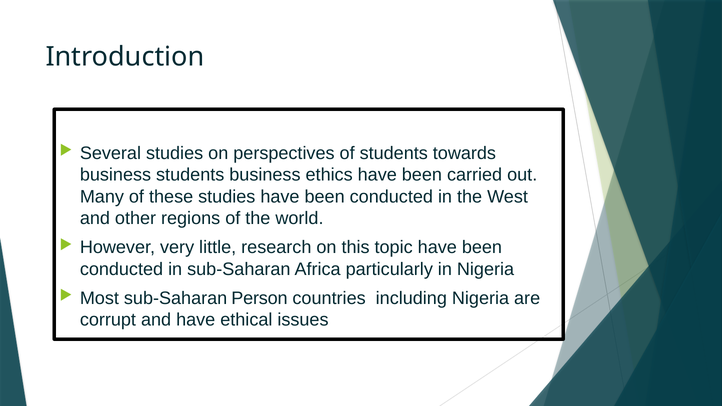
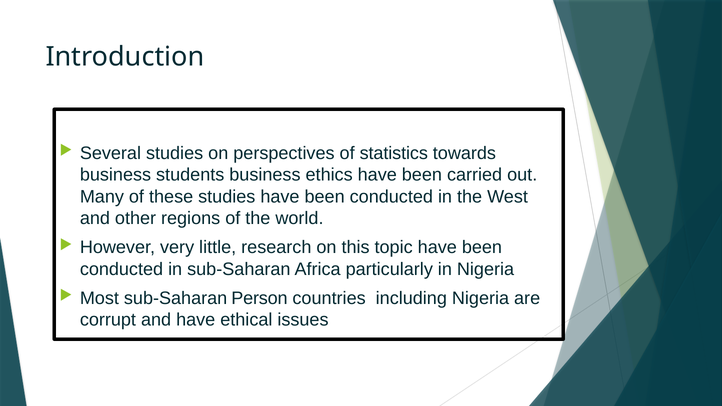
of students: students -> statistics
